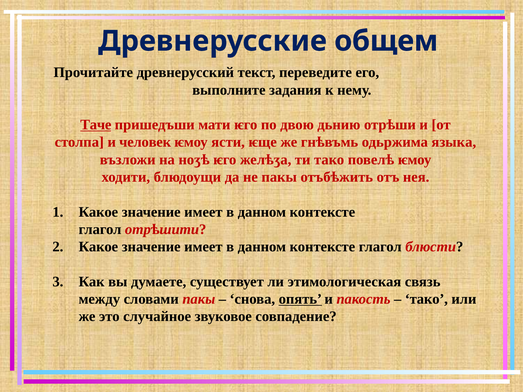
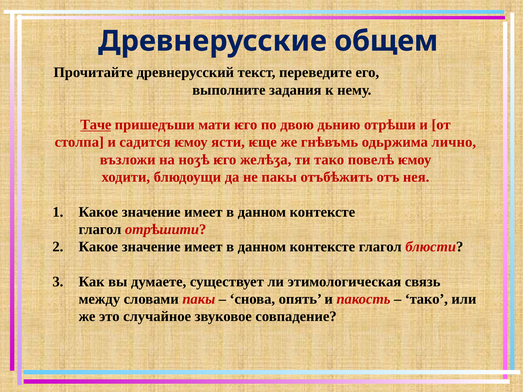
человек: человек -> садится
языка: языка -> лично
опять underline: present -> none
